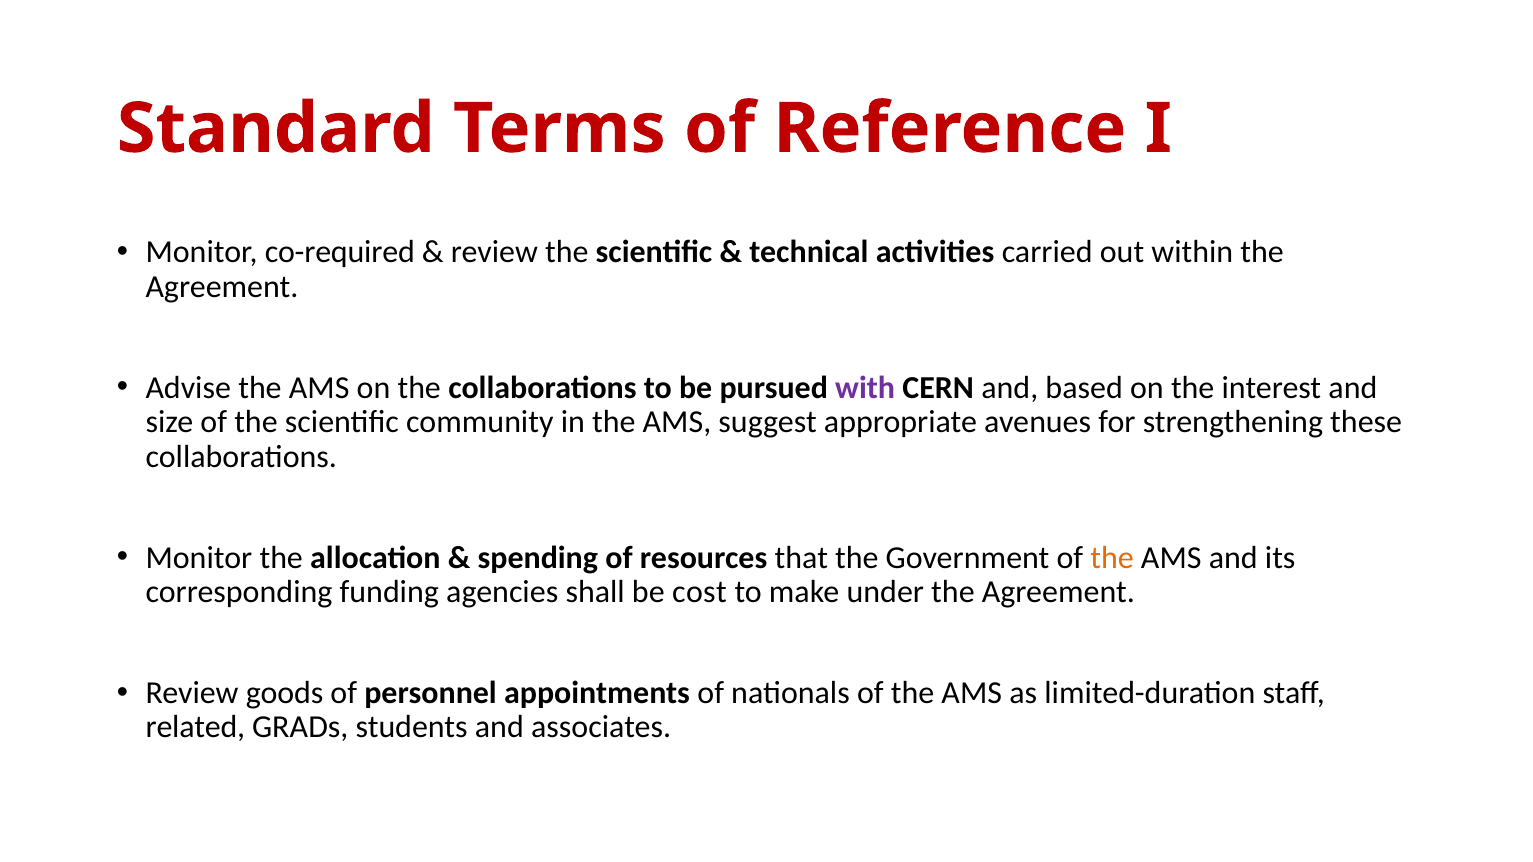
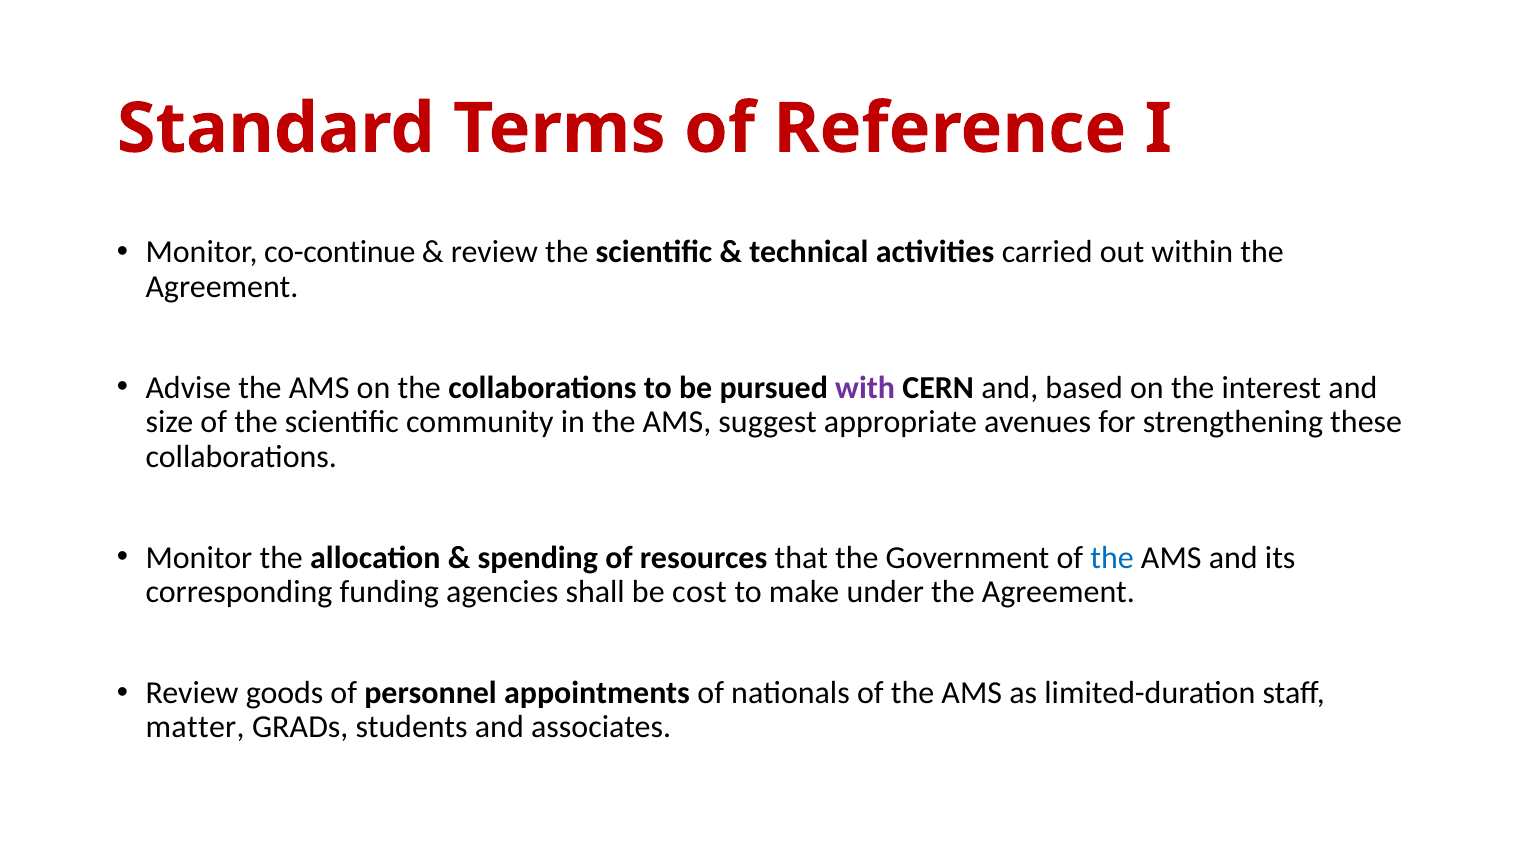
co-required: co-required -> co-continue
the at (1112, 558) colour: orange -> blue
related: related -> matter
